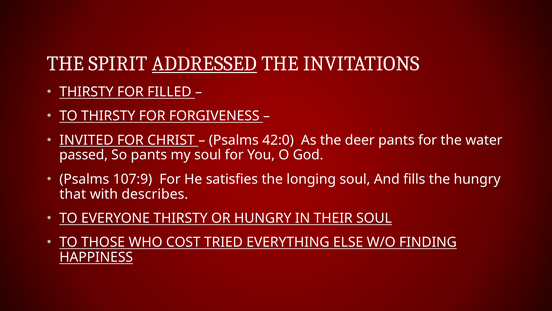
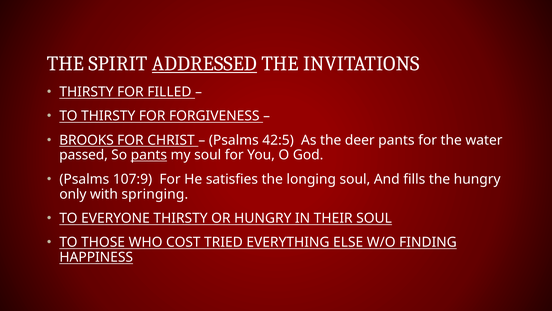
INVITED: INVITED -> BROOKS
42:0: 42:0 -> 42:5
pants at (149, 155) underline: none -> present
that: that -> only
describes: describes -> springing
